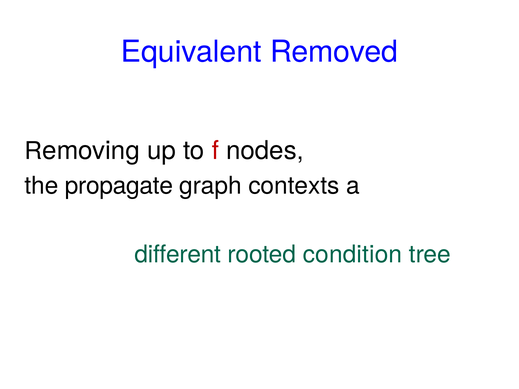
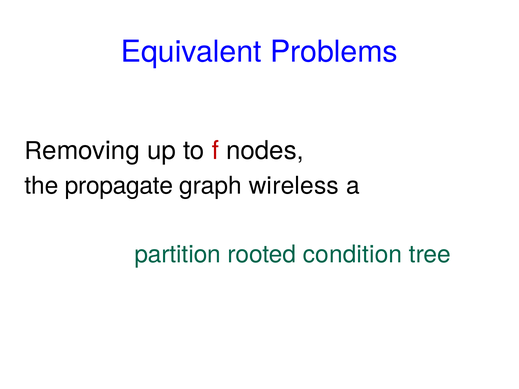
Removed: Removed -> Problems
contexts: contexts -> wireless
different: different -> partition
